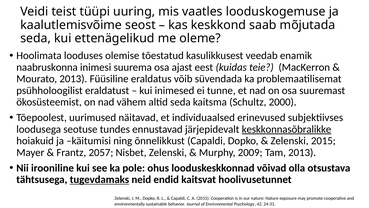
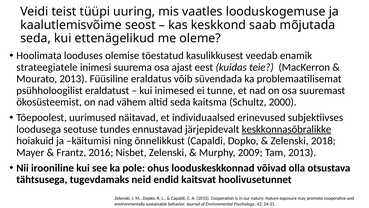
naabruskonna: naabruskonna -> strateegiatele
Zelenski 2015: 2015 -> 2018
2057: 2057 -> 2016
tugevdamaks underline: present -> none
